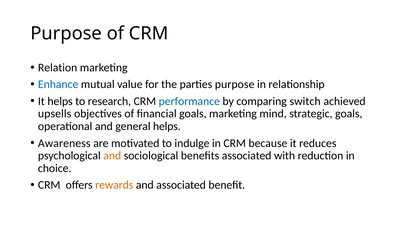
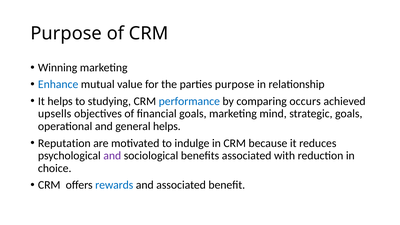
Relation: Relation -> Winning
research: research -> studying
switch: switch -> occurs
Awareness: Awareness -> Reputation
and at (112, 156) colour: orange -> purple
rewards colour: orange -> blue
